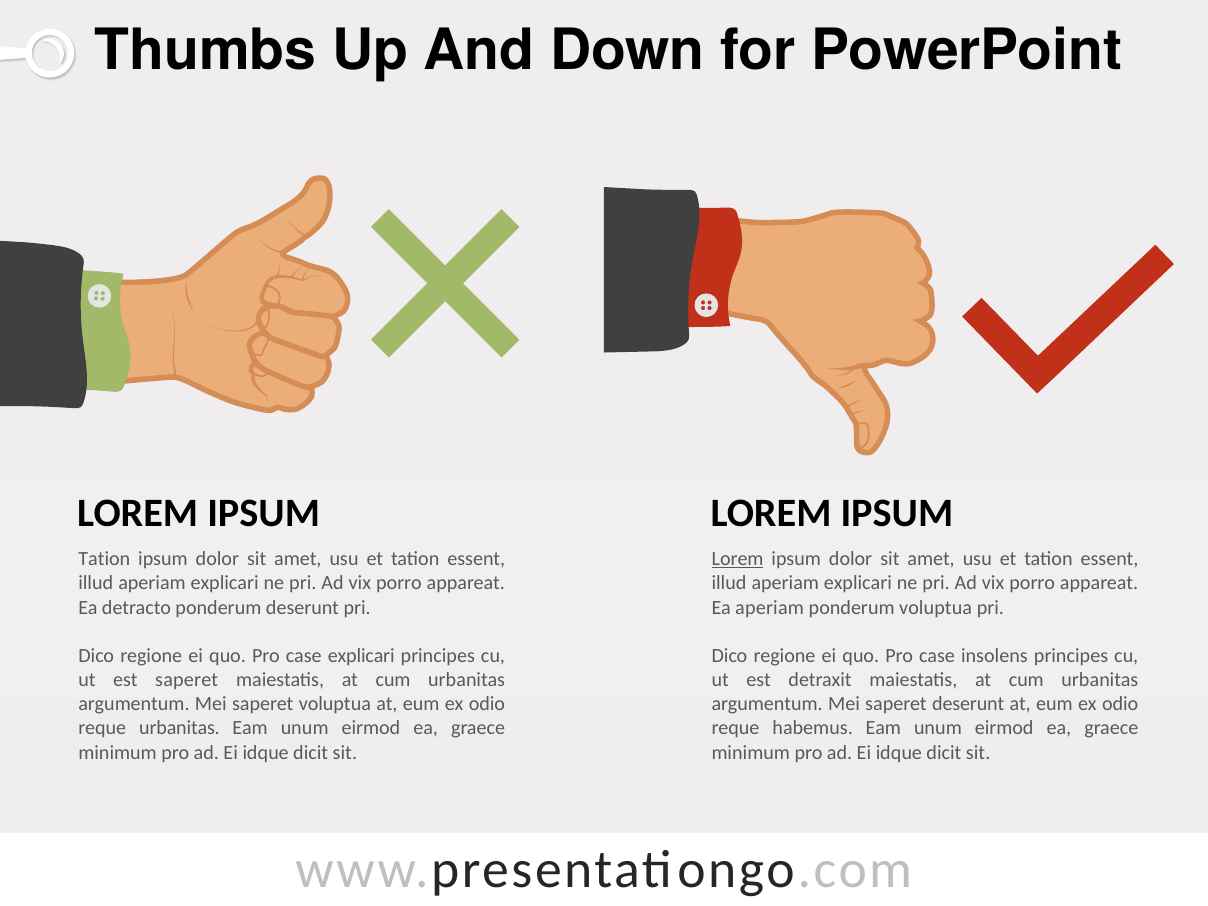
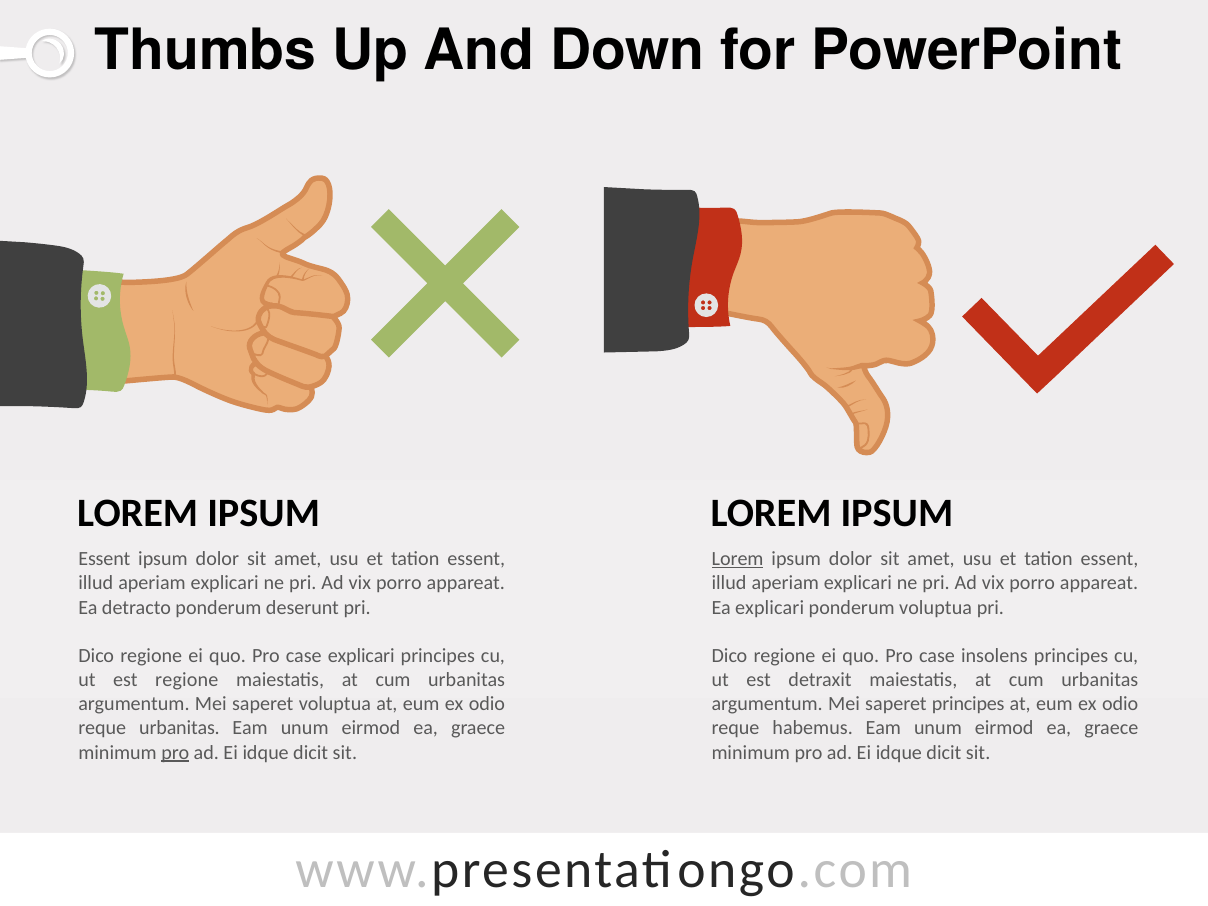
Tation at (104, 559): Tation -> Essent
Ea aperiam: aperiam -> explicari
est saperet: saperet -> regione
saperet deserunt: deserunt -> principes
pro at (175, 752) underline: none -> present
